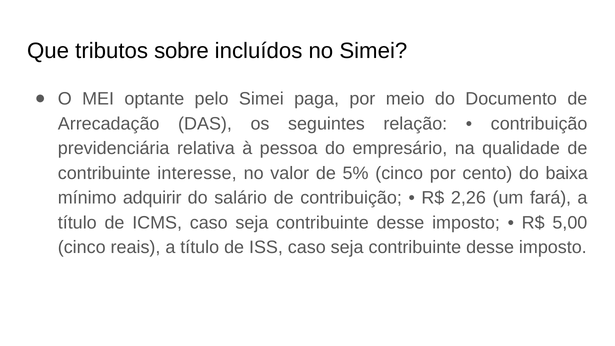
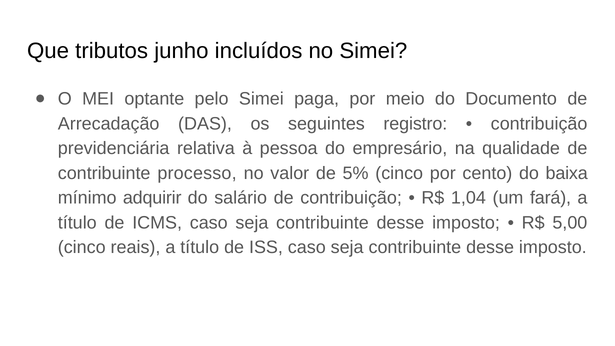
sobre: sobre -> junho
relação: relação -> registro
interesse: interesse -> processo
2,26: 2,26 -> 1,04
